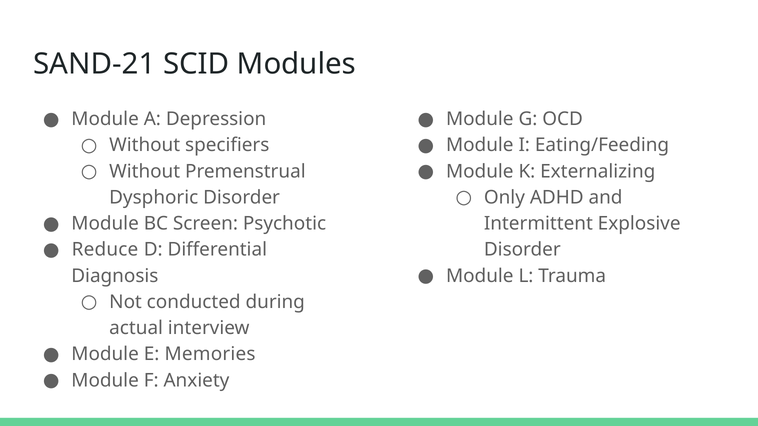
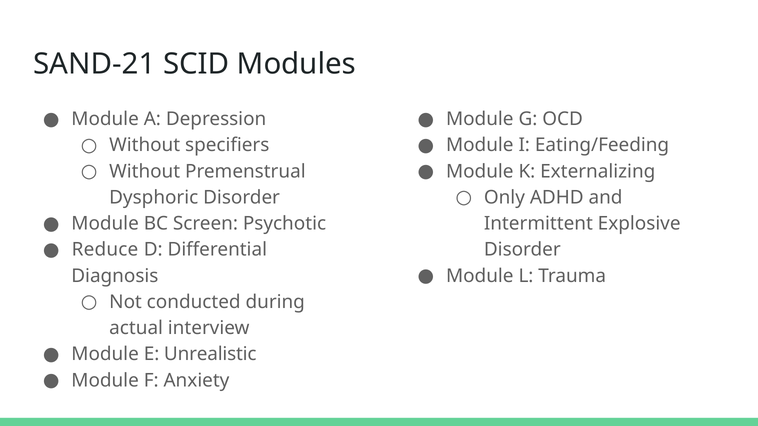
Memories: Memories -> Unrealistic
